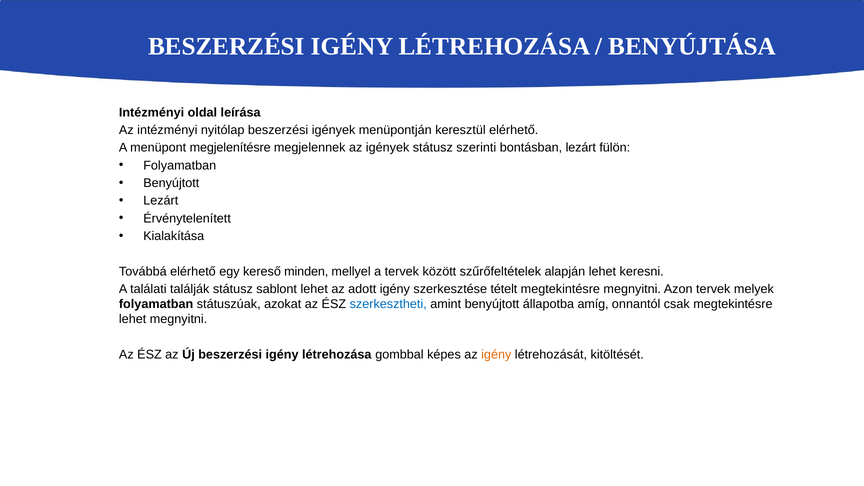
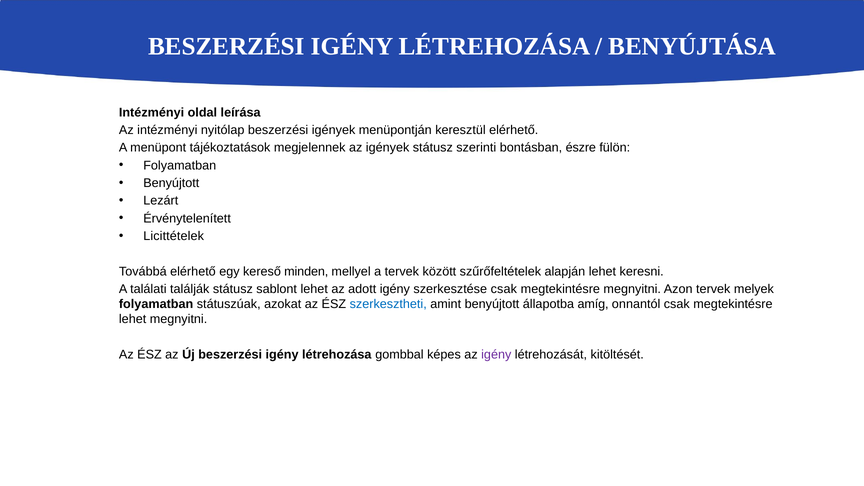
megjelenítésre: megjelenítésre -> tájékoztatások
bontásban lezárt: lezárt -> észre
Kialakítása: Kialakítása -> Licittételek
szerkesztése tételt: tételt -> csak
igény at (496, 355) colour: orange -> purple
